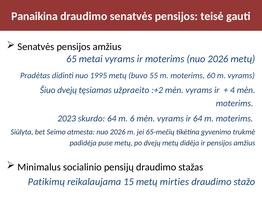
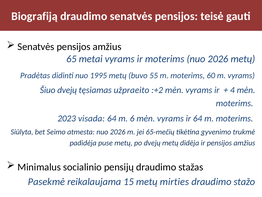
Panaikina: Panaikina -> Biografiją
skurdo: skurdo -> visada
Patikimų: Patikimų -> Pasekmė
